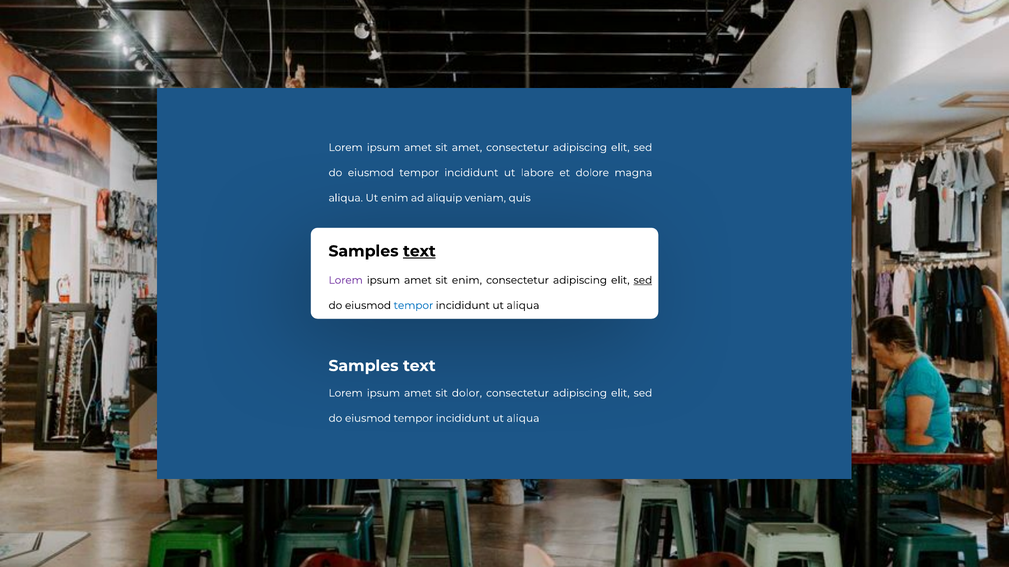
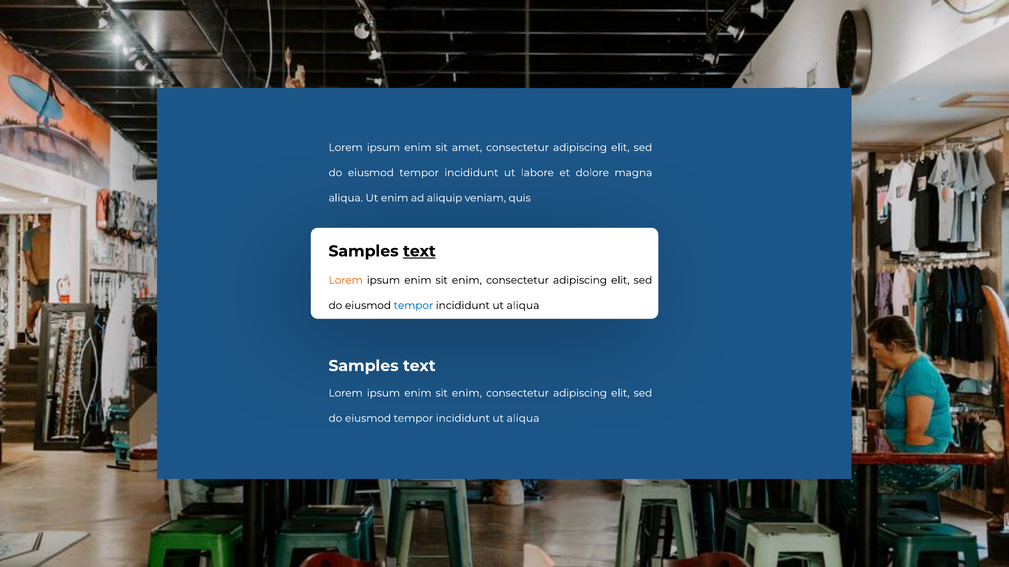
amet at (418, 148): amet -> enim
Lorem at (346, 280) colour: purple -> orange
amet at (418, 280): amet -> enim
sed at (643, 280) underline: present -> none
amet at (418, 393): amet -> enim
dolor at (467, 393): dolor -> enim
